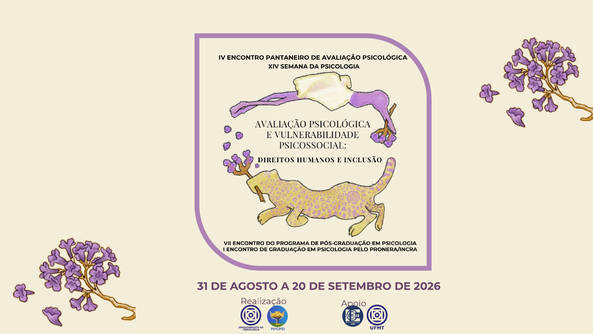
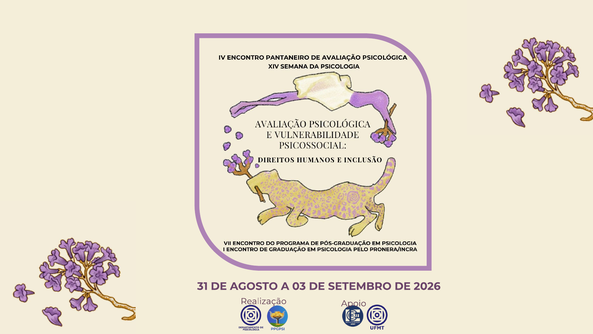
20: 20 -> 03
